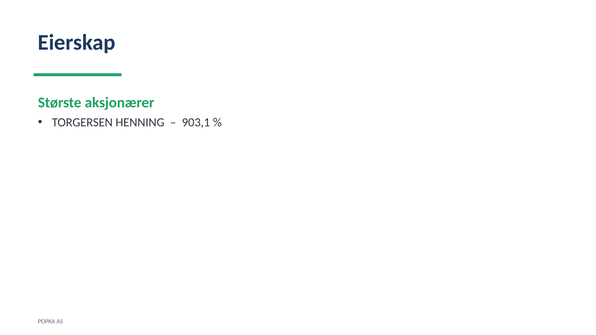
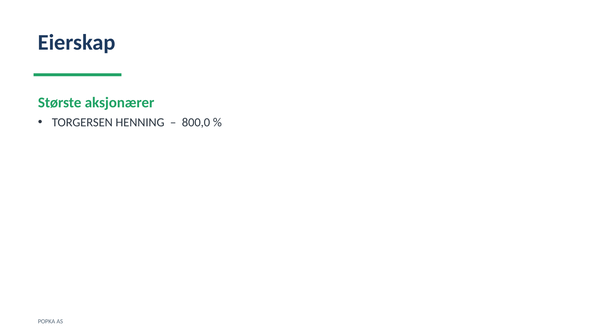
903,1: 903,1 -> 800,0
